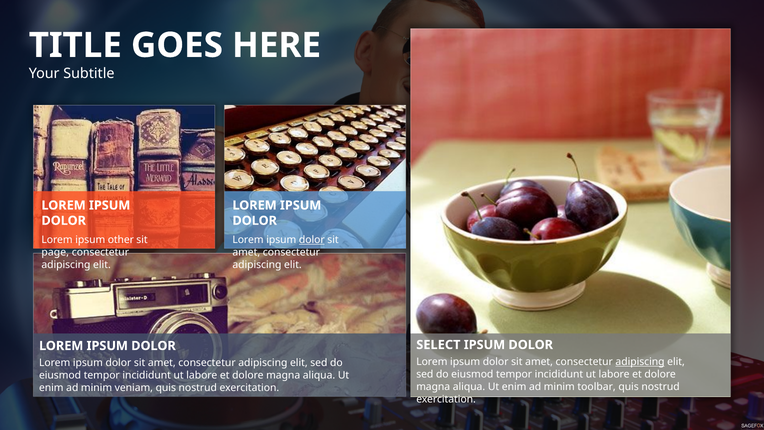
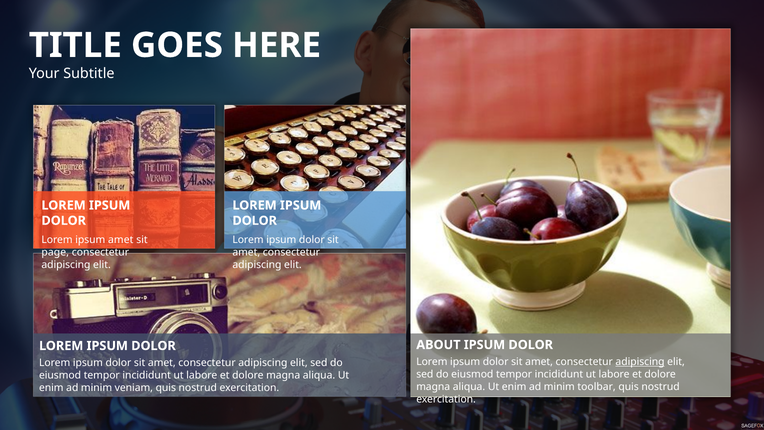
ipsum other: other -> amet
dolor at (312, 240) underline: present -> none
SELECT: SELECT -> ABOUT
